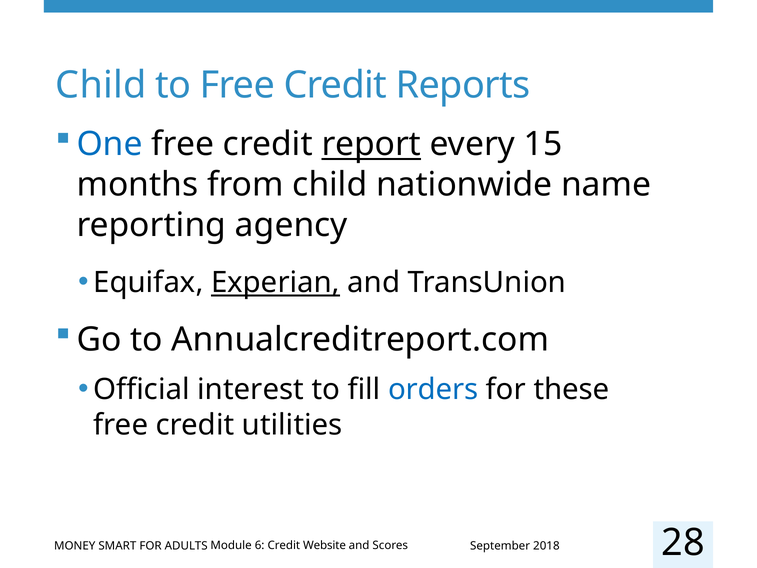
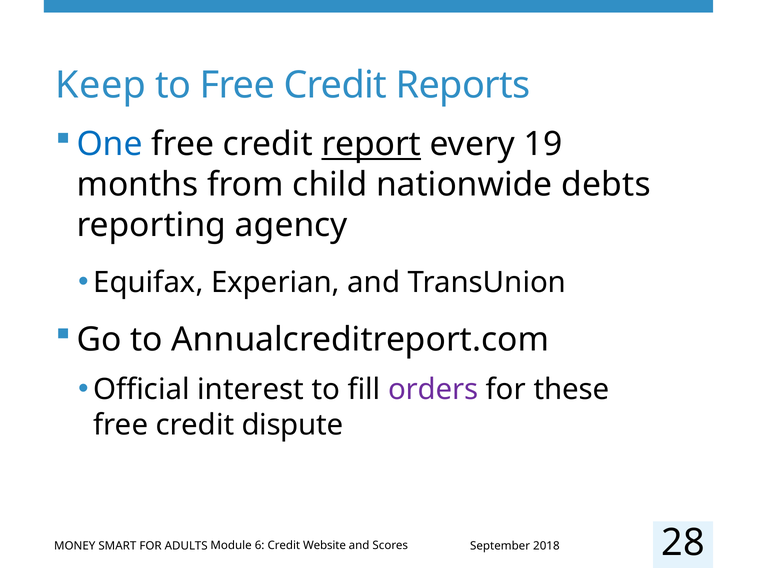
Child at (101, 85): Child -> Keep
15: 15 -> 19
name: name -> debts
Experian underline: present -> none
orders colour: blue -> purple
utilities: utilities -> dispute
